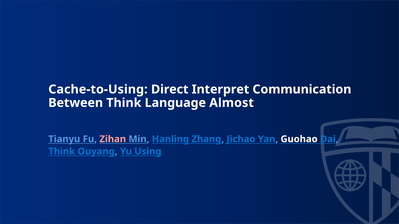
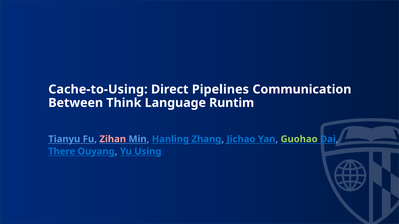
Interpret: Interpret -> Pipelines
Almost: Almost -> Runtim
Guohao colour: white -> light green
Think at (62, 152): Think -> There
